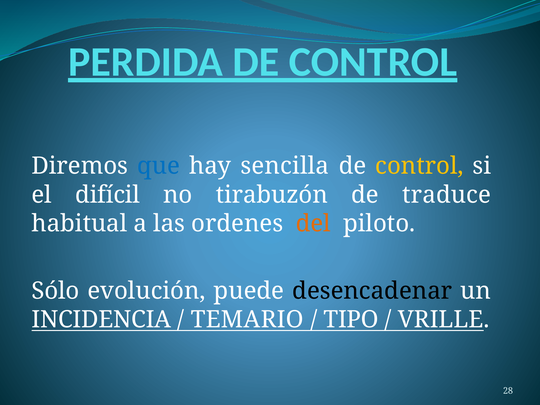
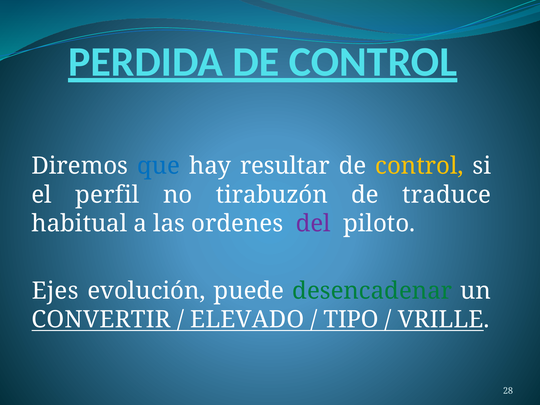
sencilla: sencilla -> resultar
difícil: difícil -> perfil
del colour: orange -> purple
Sólo: Sólo -> Ejes
desencadenar colour: black -> green
INCIDENCIA: INCIDENCIA -> CONVERTIR
TEMARIO: TEMARIO -> ELEVADO
